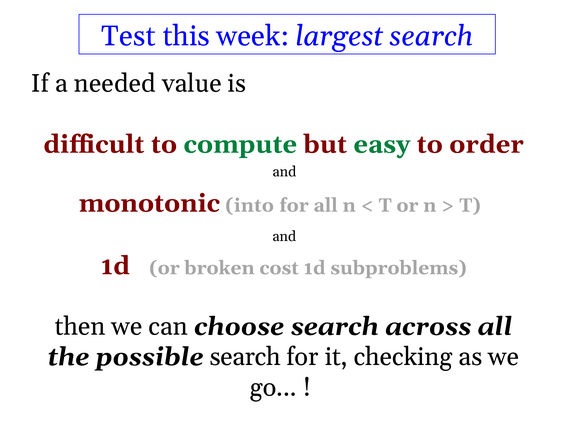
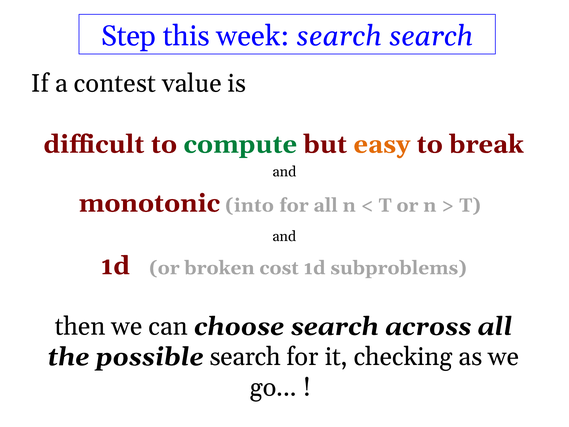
Test: Test -> Step
week largest: largest -> search
needed: needed -> contest
easy colour: green -> orange
order: order -> break
